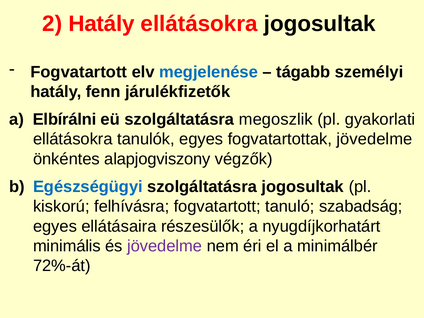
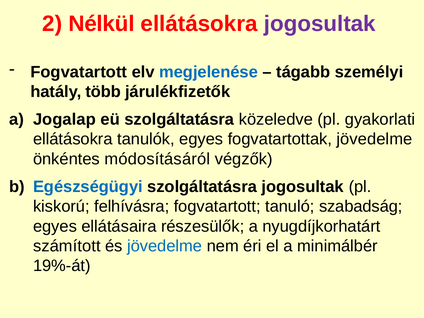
2 Hatály: Hatály -> Nélkül
jogosultak at (320, 24) colour: black -> purple
fenn: fenn -> több
Elbírálni: Elbírálni -> Jogalap
megoszlik: megoszlik -> közeledve
alapjogviszony: alapjogviszony -> módosításáról
minimális: minimális -> számított
jövedelme at (165, 246) colour: purple -> blue
72%-át: 72%-át -> 19%-át
